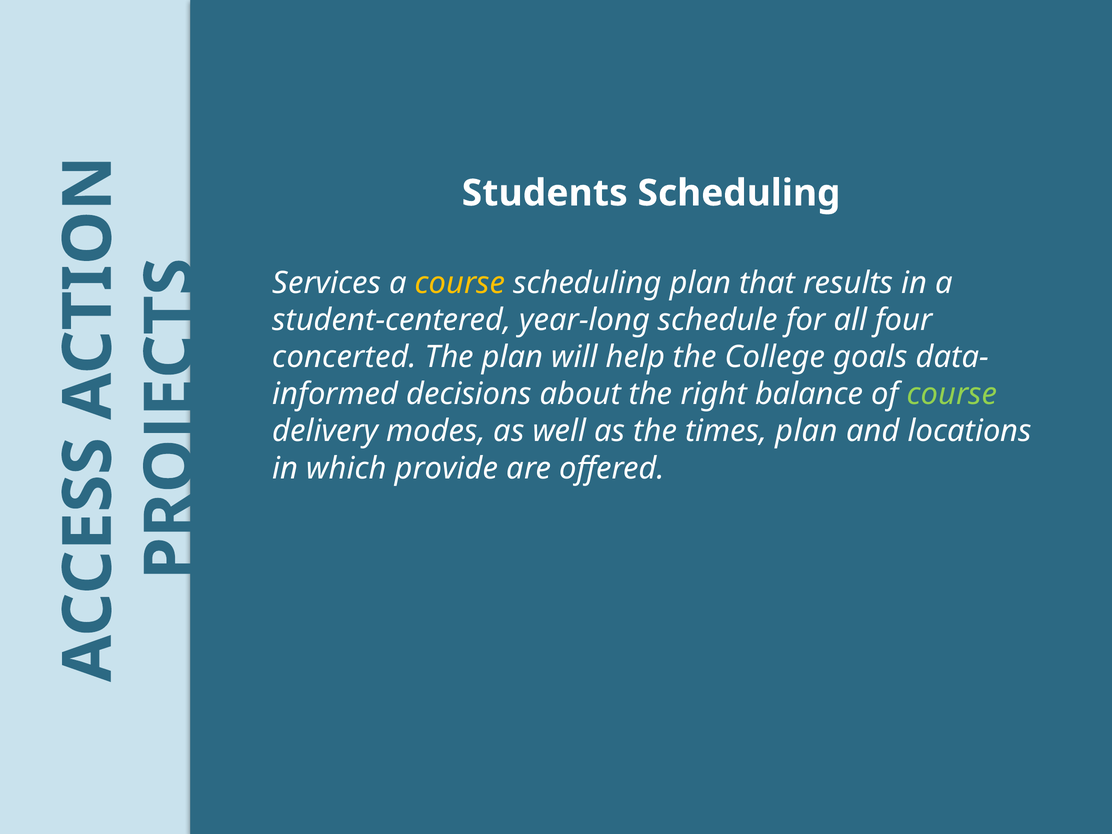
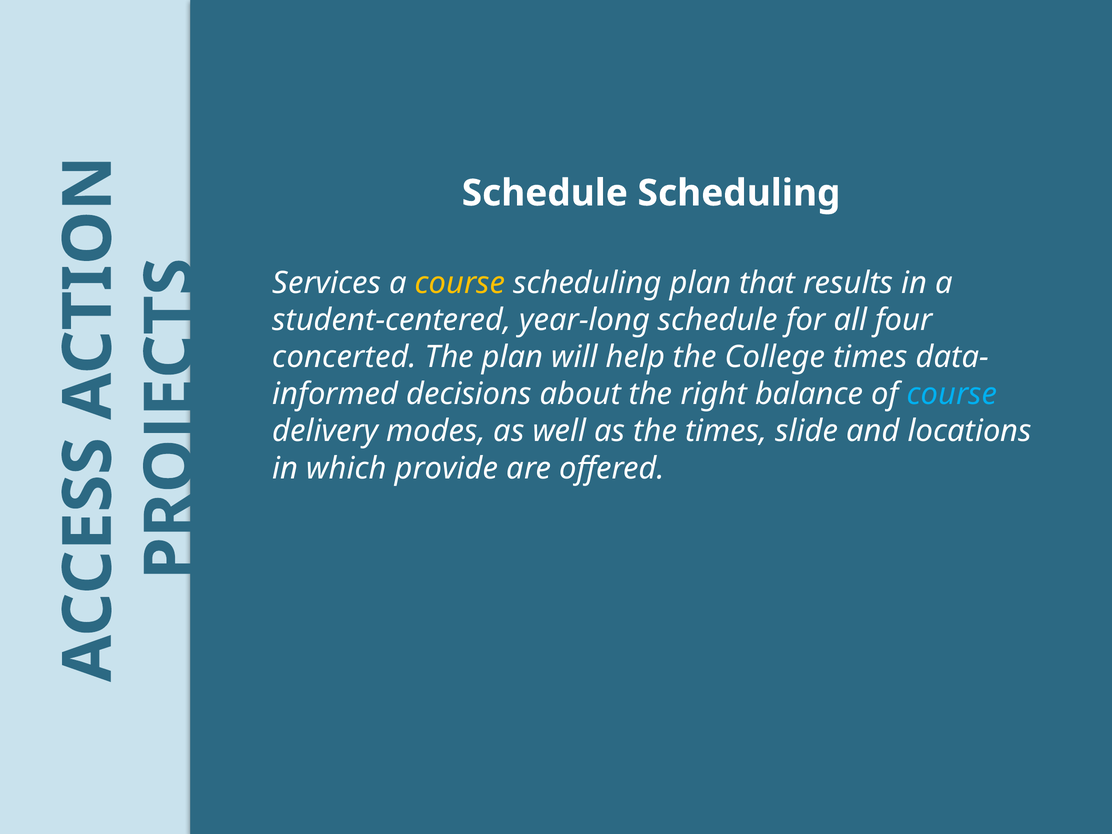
Students at (545, 193): Students -> Schedule
College goals: goals -> times
course at (952, 394) colour: light green -> light blue
times plan: plan -> slide
